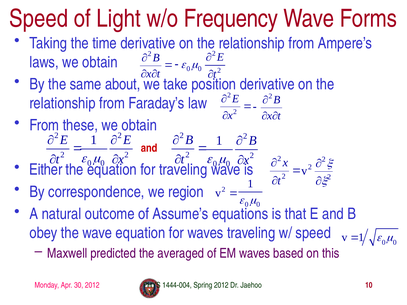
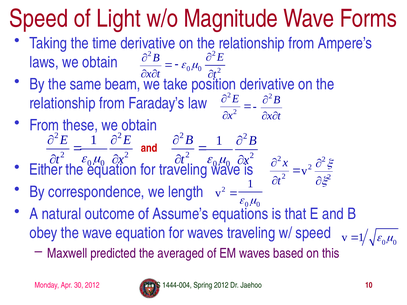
Frequency: Frequency -> Magnitude
about: about -> beam
region: region -> length
